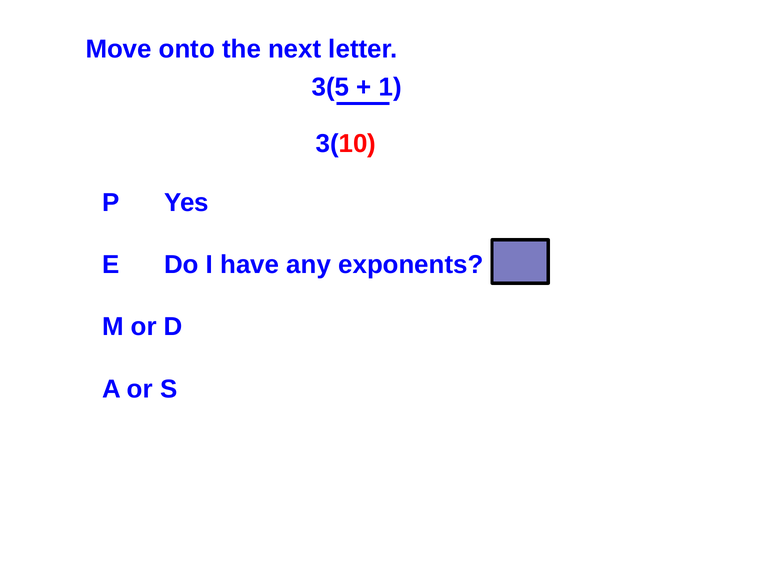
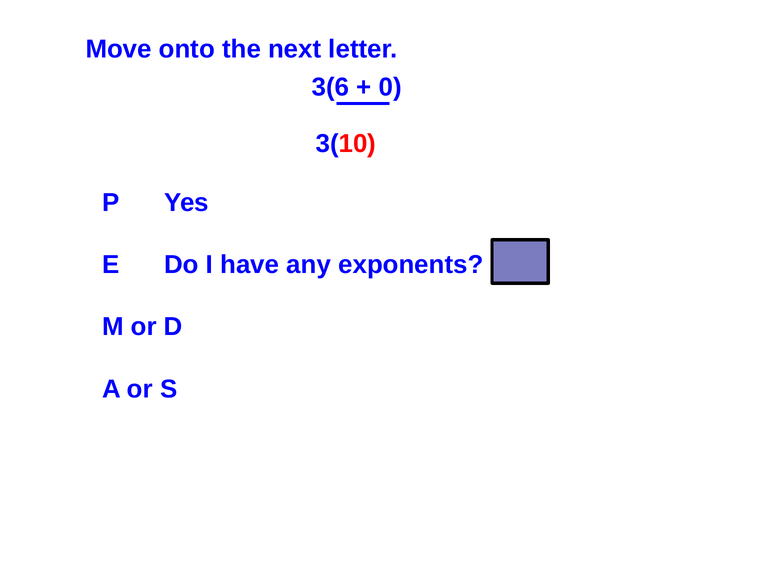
3(5: 3(5 -> 3(6
1: 1 -> 0
